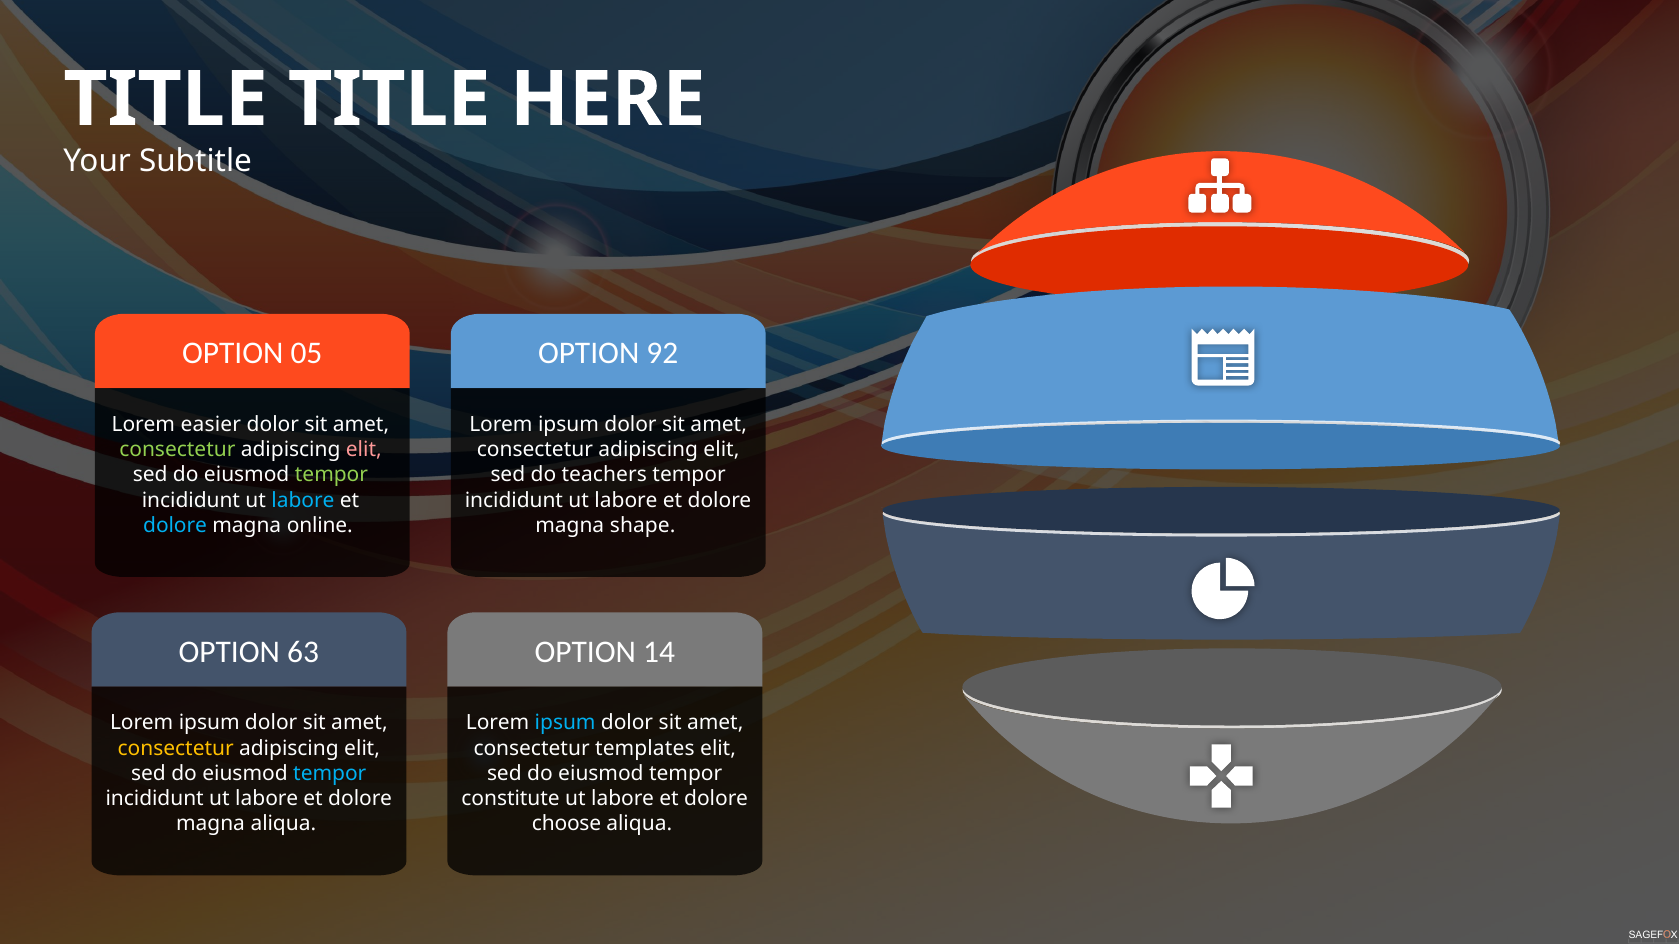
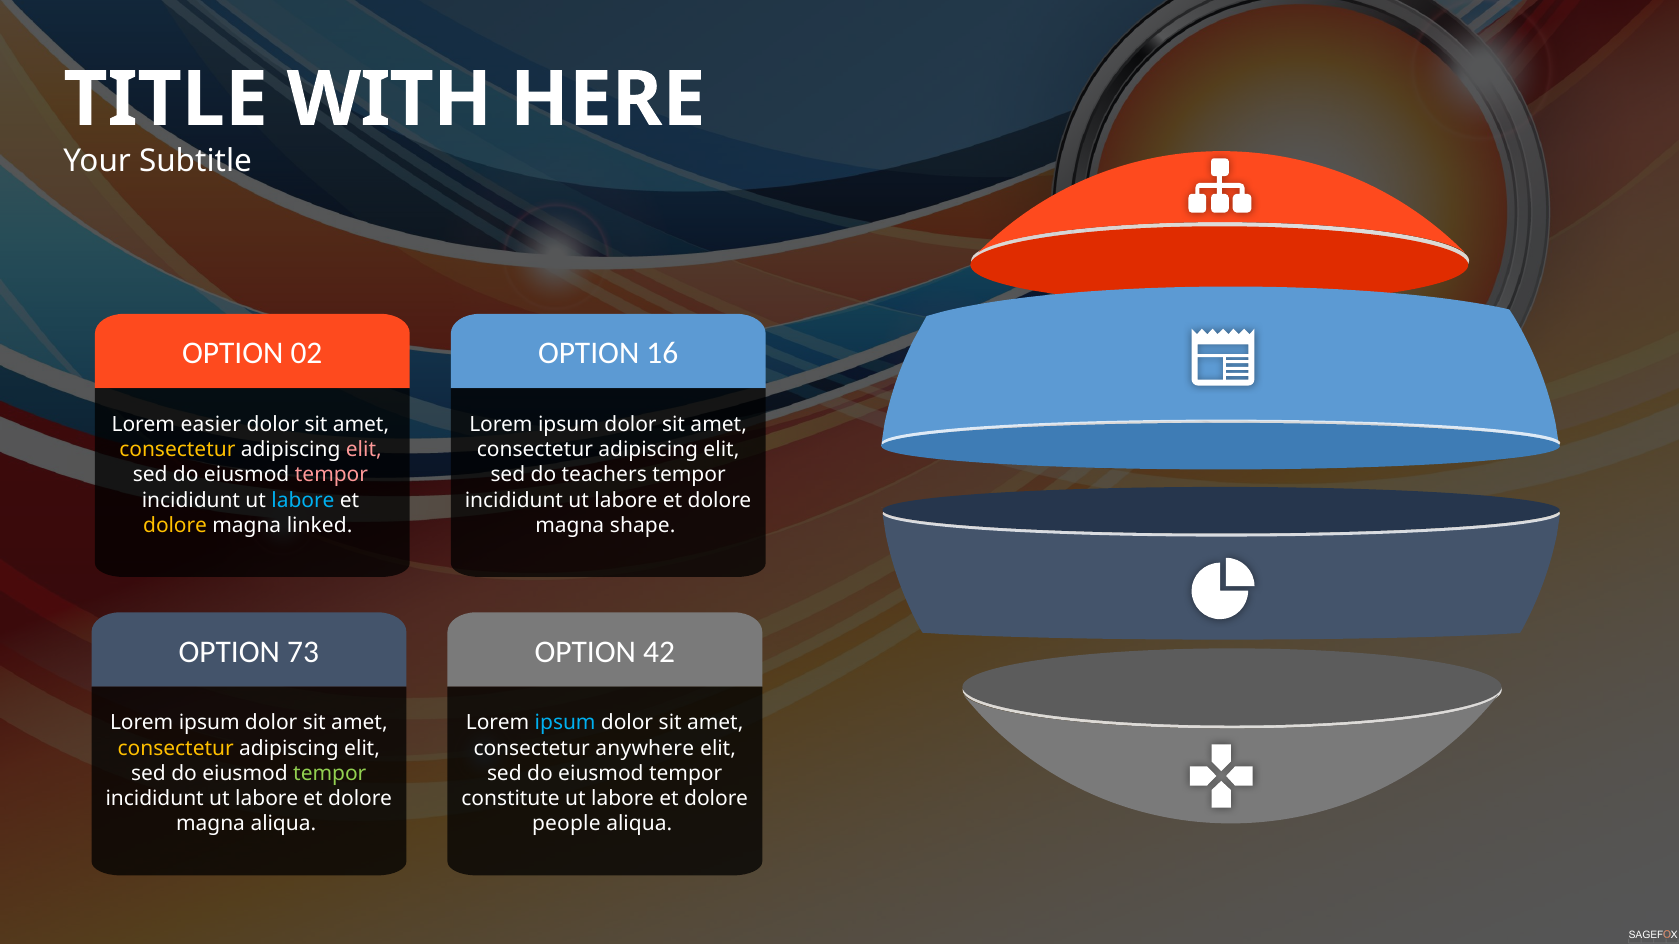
TITLE at (389, 100): TITLE -> WITH
05: 05 -> 02
92: 92 -> 16
consectetur at (177, 450) colour: light green -> yellow
tempor at (331, 475) colour: light green -> pink
dolore at (175, 526) colour: light blue -> yellow
online: online -> linked
63: 63 -> 73
14: 14 -> 42
templates: templates -> anywhere
tempor at (330, 774) colour: light blue -> light green
choose: choose -> people
